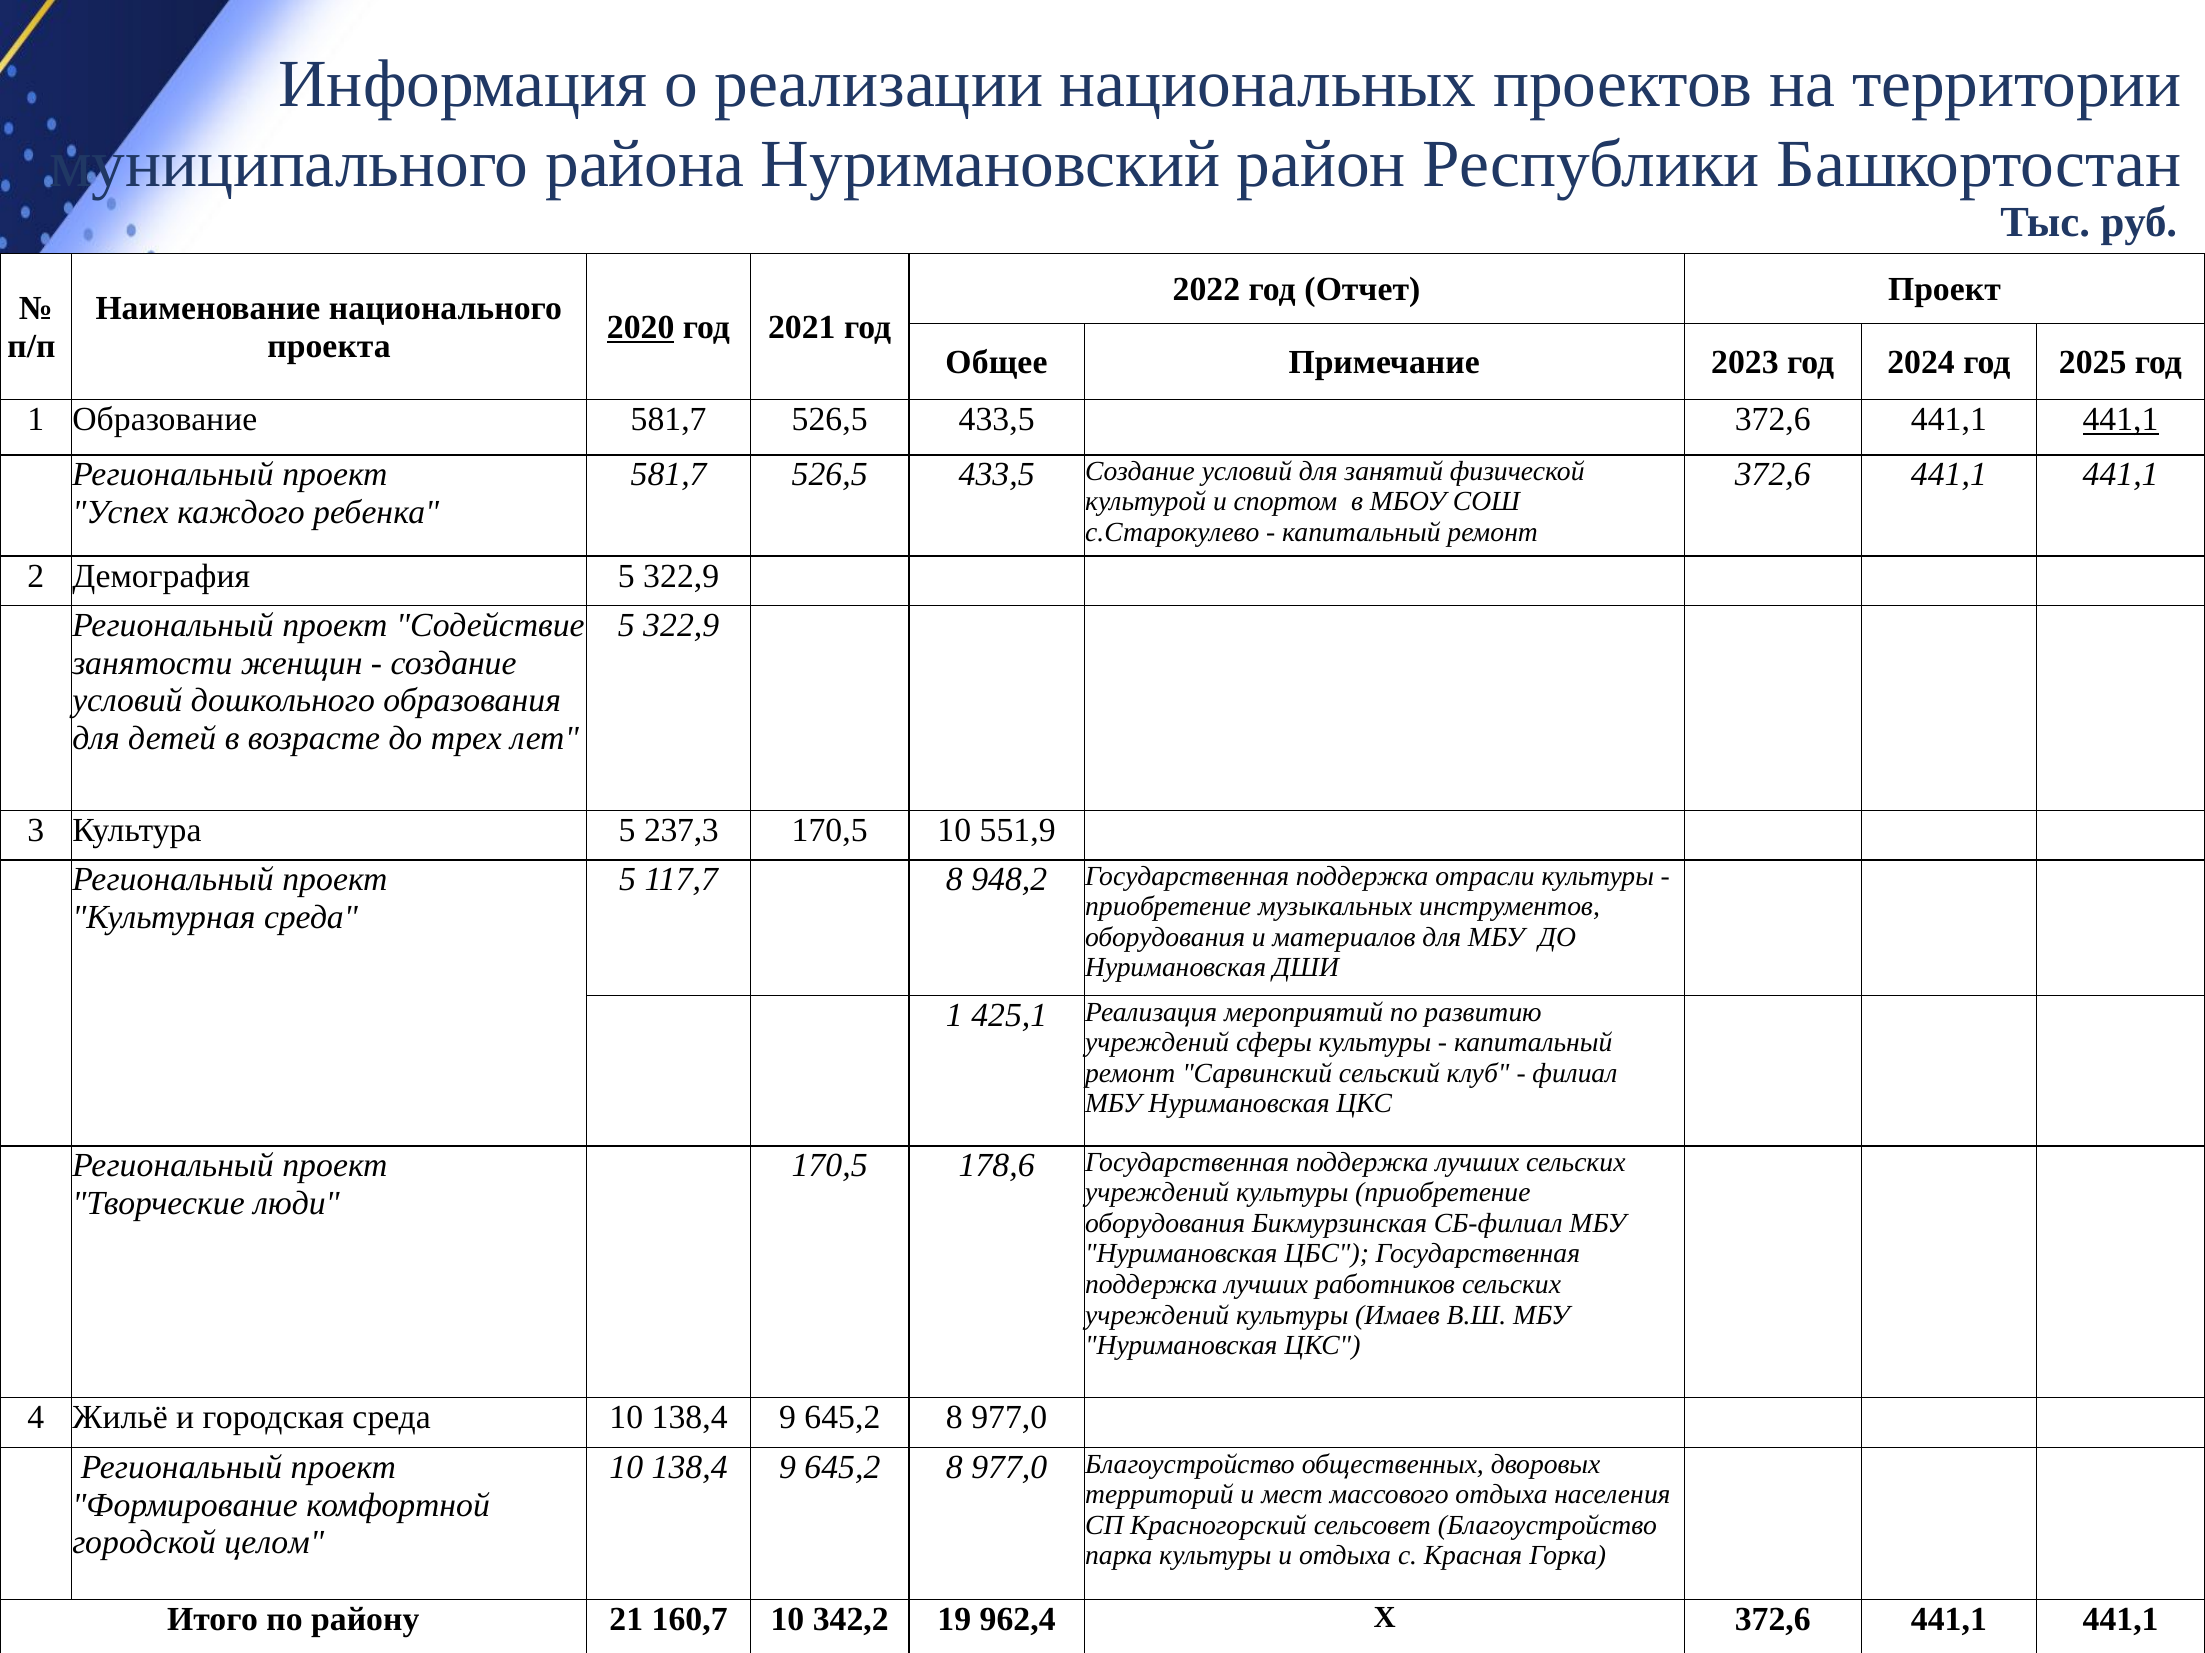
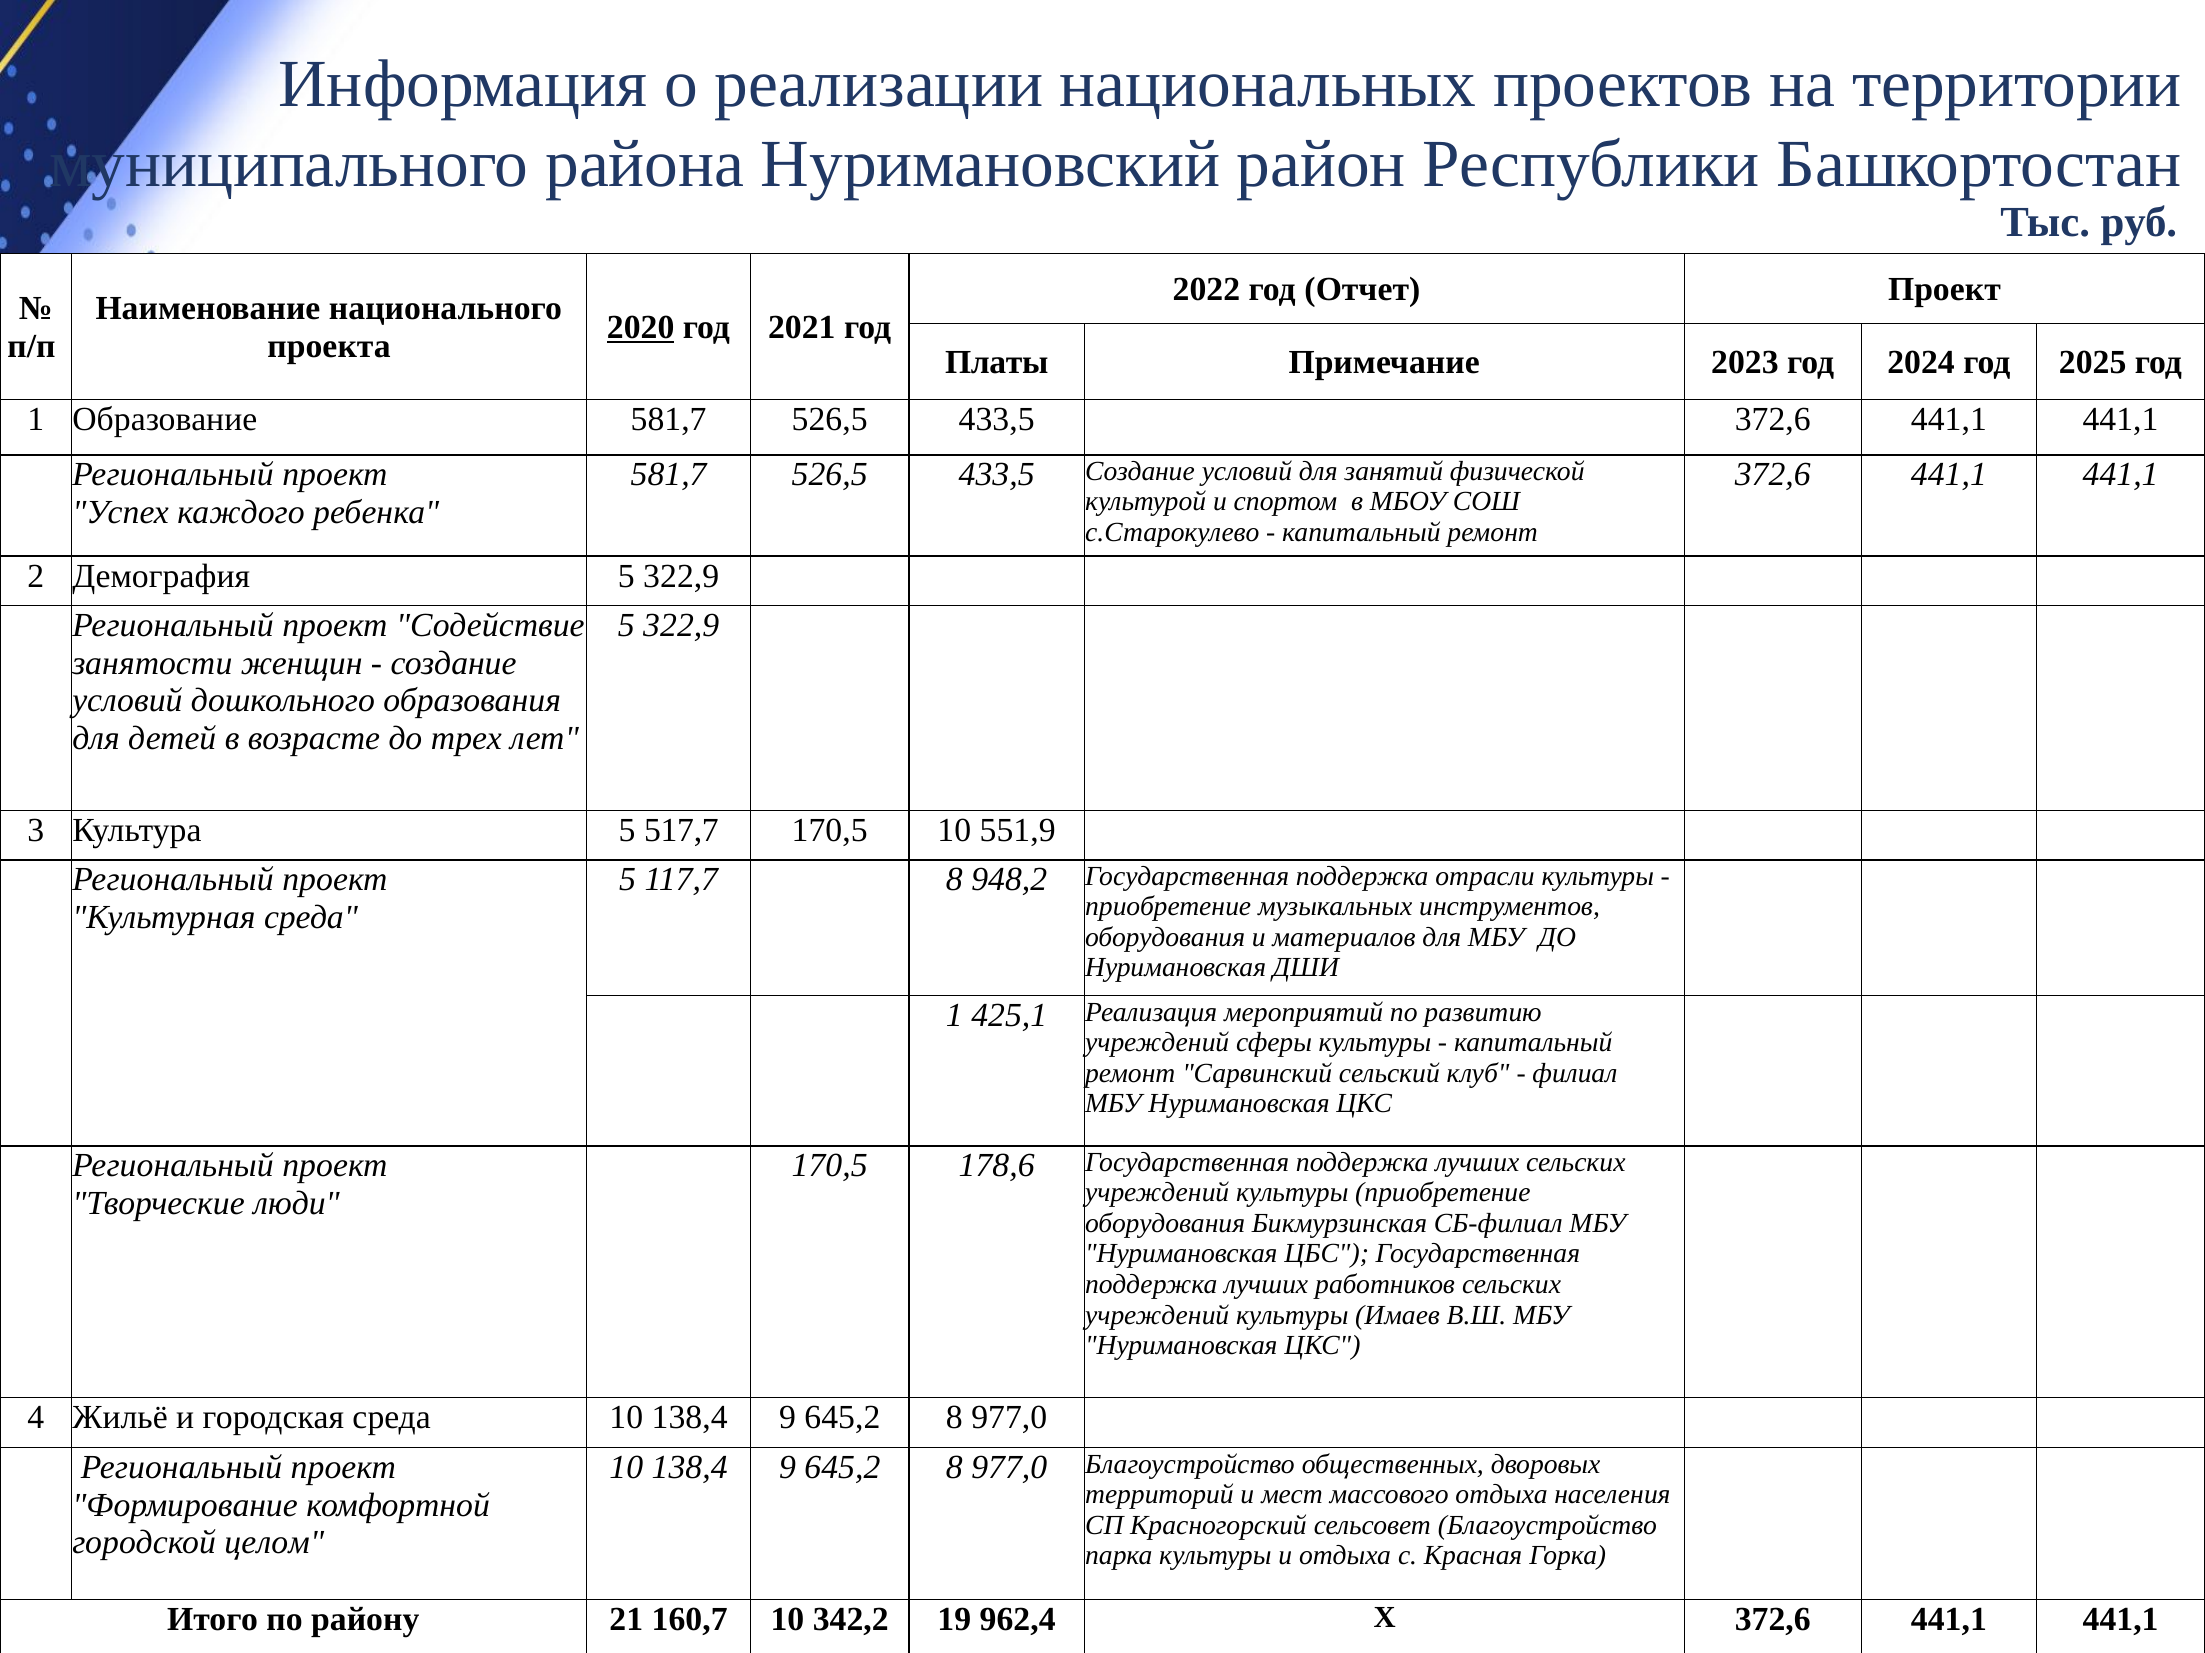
Общее: Общее -> Платы
441,1 at (2121, 420) underline: present -> none
237,3: 237,3 -> 517,7
